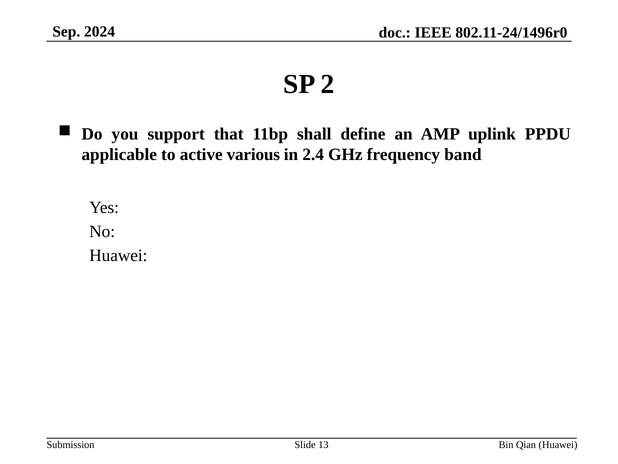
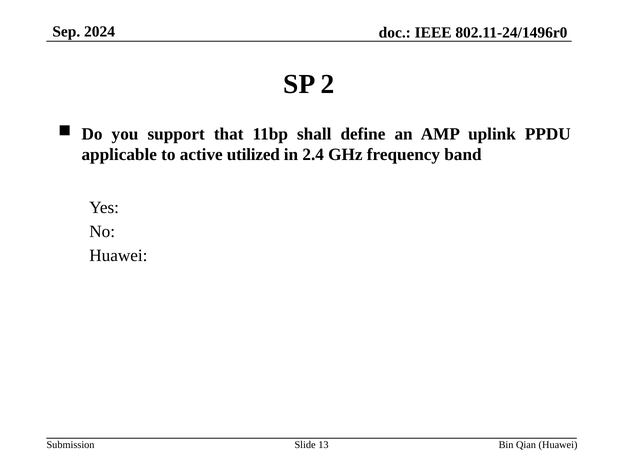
various: various -> utilized
